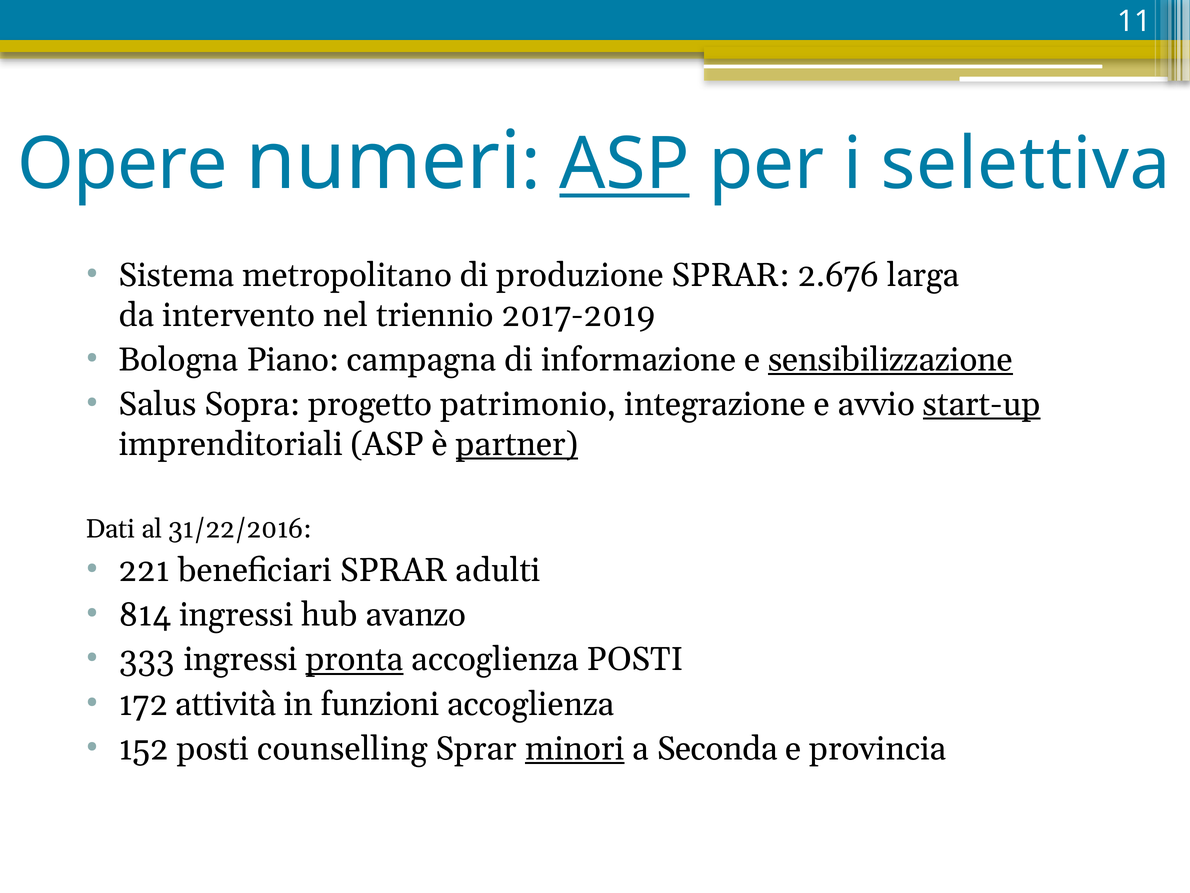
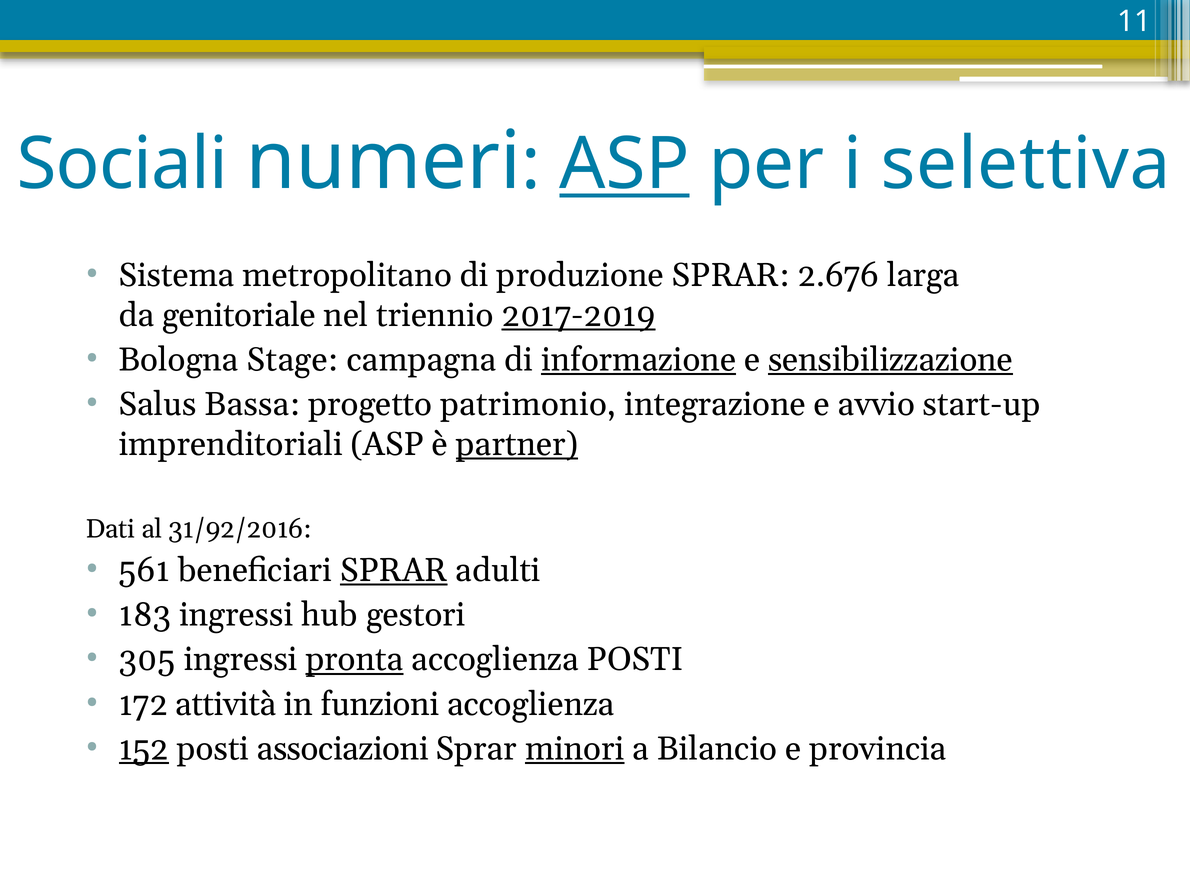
Opere: Opere -> Sociali
intervento: intervento -> genitoriale
2017-2019 underline: none -> present
Piano: Piano -> Stage
informazione underline: none -> present
Sopra: Sopra -> Bassa
start-up underline: present -> none
31/22/2016: 31/22/2016 -> 31/92/2016
221: 221 -> 561
SPRAR at (394, 570) underline: none -> present
814: 814 -> 183
avanzo: avanzo -> gestori
333: 333 -> 305
152 underline: none -> present
counselling: counselling -> associazioni
Seconda: Seconda -> Bilancio
